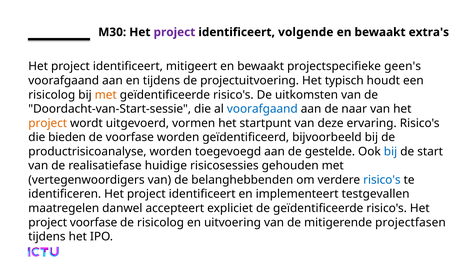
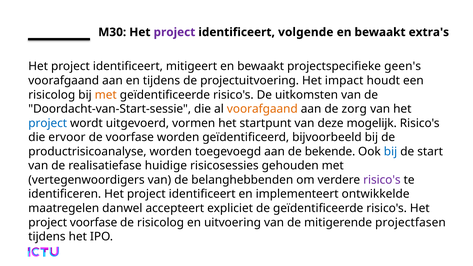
typisch: typisch -> impact
voorafgaand at (262, 109) colour: blue -> orange
naar: naar -> zorg
project at (48, 123) colour: orange -> blue
ervaring: ervaring -> mogelijk
bieden: bieden -> ervoor
gestelde: gestelde -> bekende
risico's at (382, 180) colour: blue -> purple
testgevallen: testgevallen -> ontwikkelde
